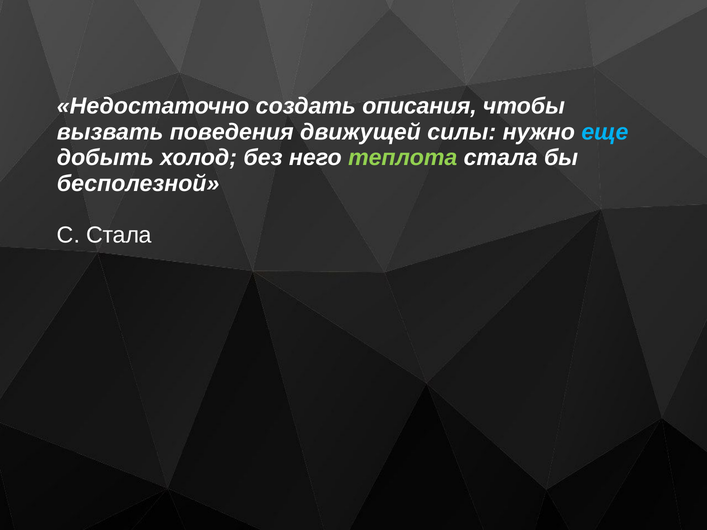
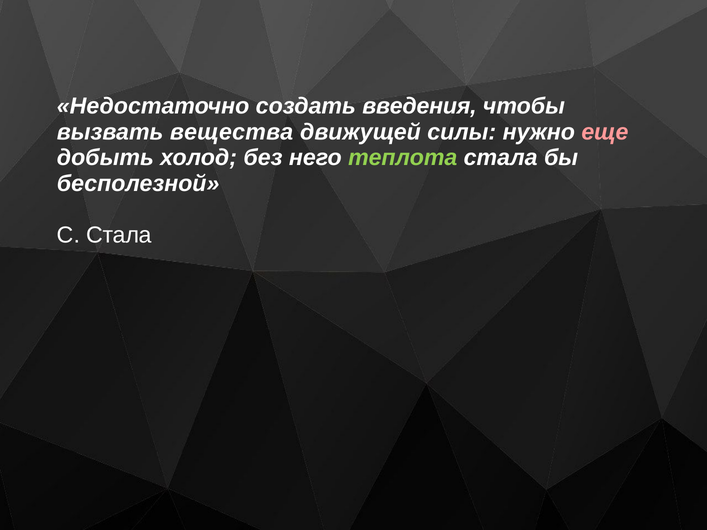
описания: описания -> введения
поведения: поведения -> вещества
еще colour: light blue -> pink
